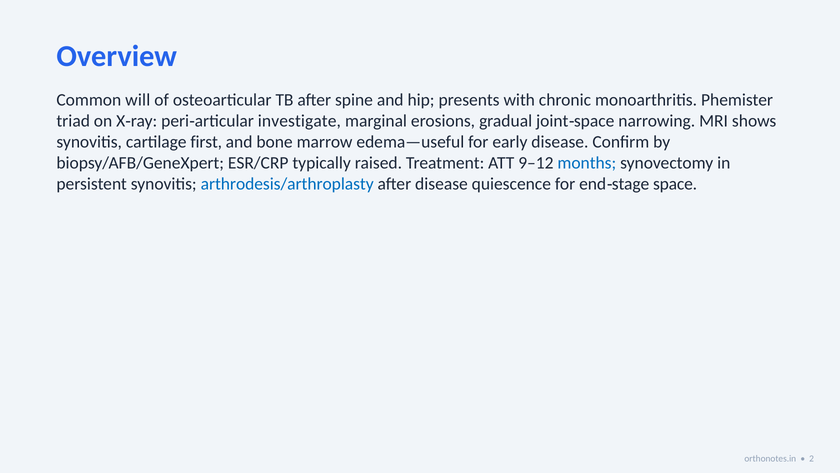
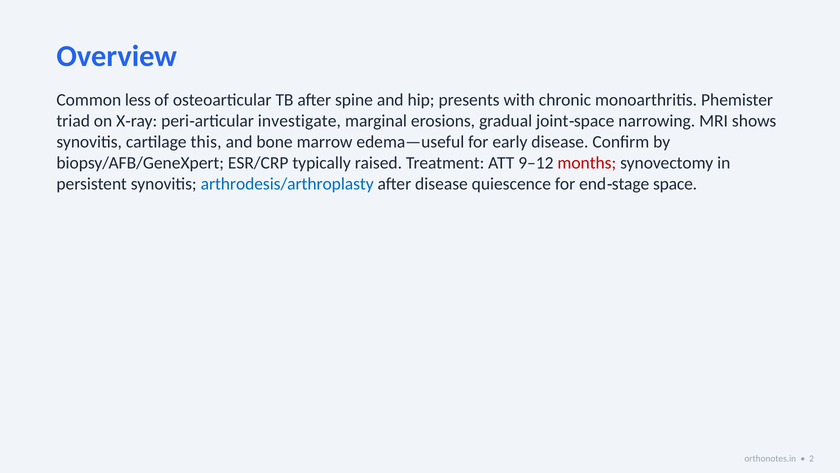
will: will -> less
first: first -> this
months colour: blue -> red
